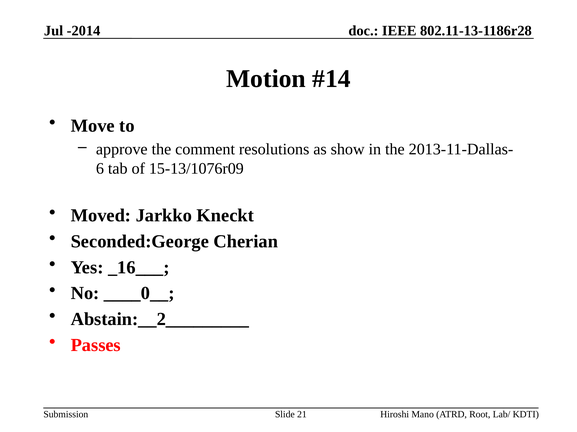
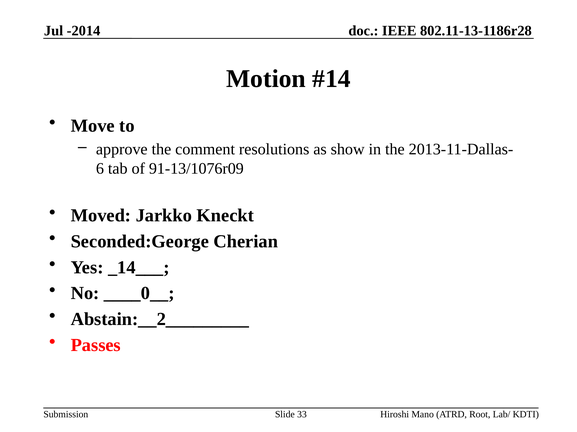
15-13/1076r09: 15-13/1076r09 -> 91-13/1076r09
_16___: _16___ -> _14___
21: 21 -> 33
